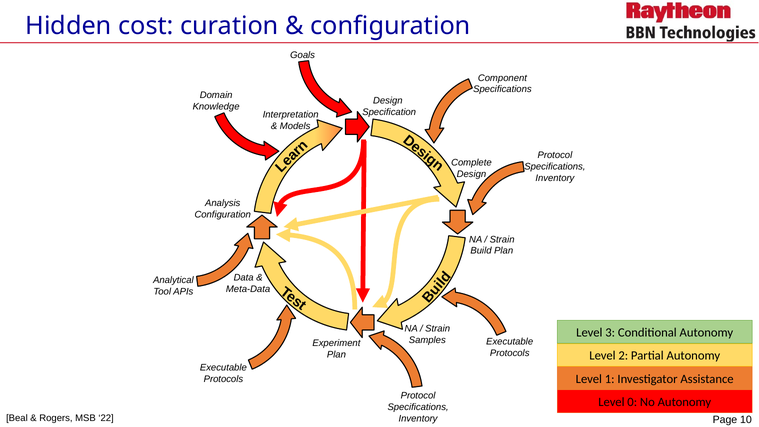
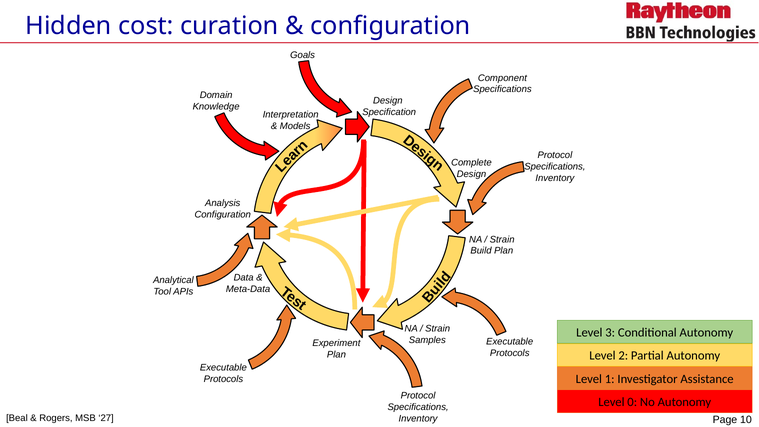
22: 22 -> 27
